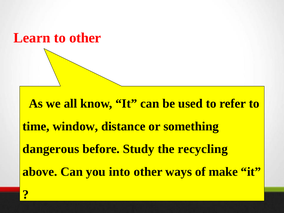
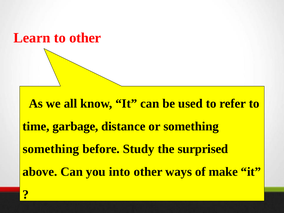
window: window -> garbage
dangerous at (51, 149): dangerous -> something
recycling: recycling -> surprised
